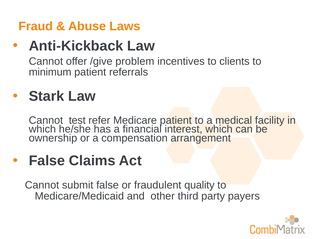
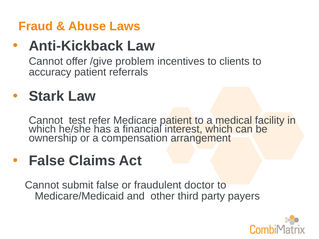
minimum: minimum -> accuracy
quality: quality -> doctor
